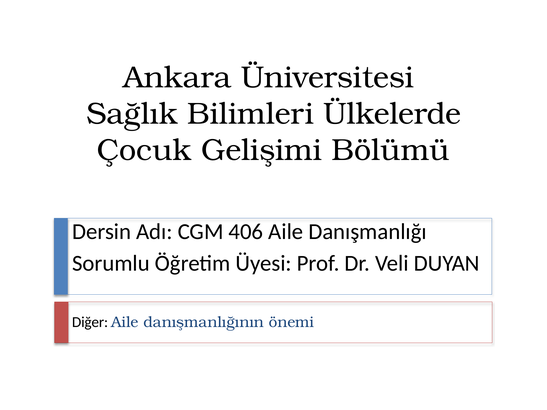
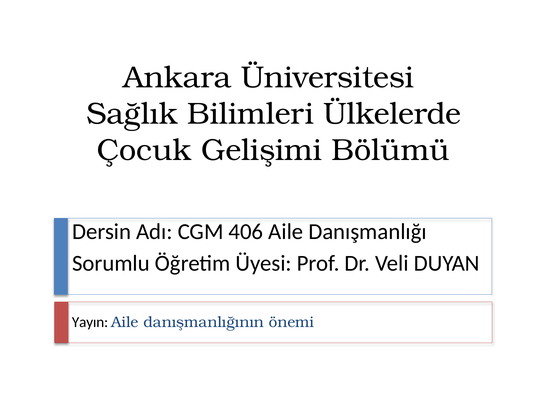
Diğer: Diğer -> Yayın
